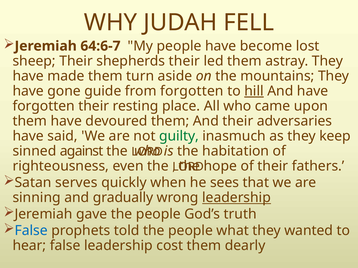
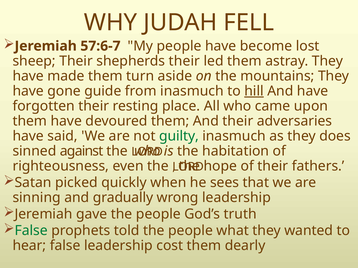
64:6-7: 64:6-7 -> 57:6-7
from forgotten: forgotten -> inasmuch
keep: keep -> does
serves: serves -> picked
leadership at (237, 198) underline: present -> none
False at (31, 231) colour: blue -> green
